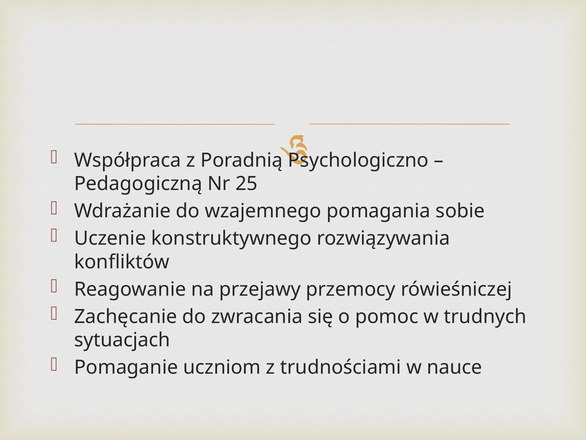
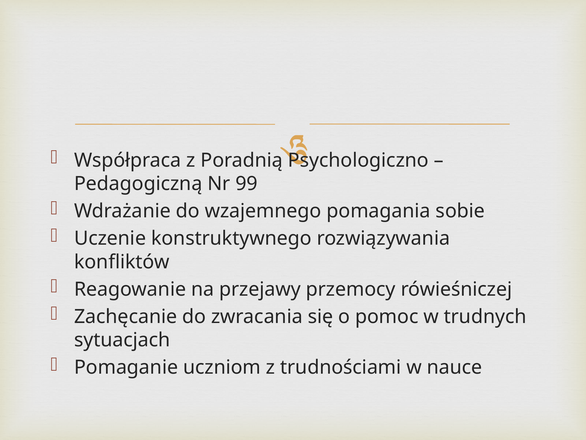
25: 25 -> 99
